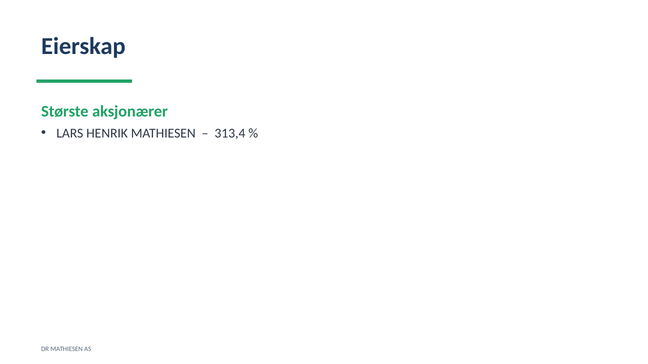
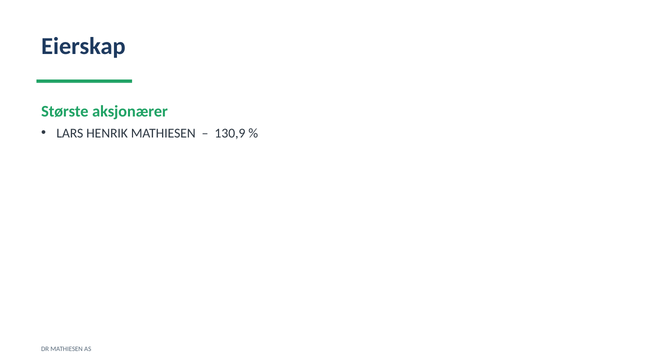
313,4: 313,4 -> 130,9
